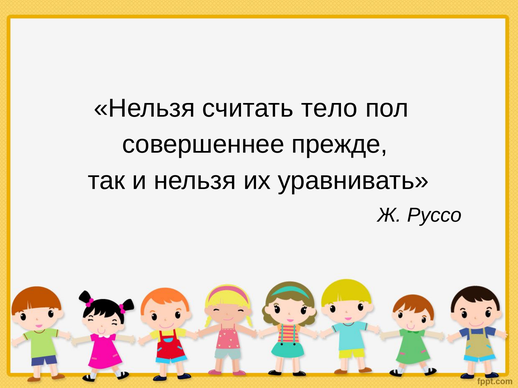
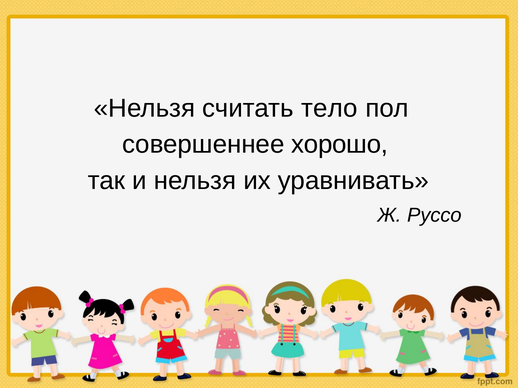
прежде: прежде -> хорошо
